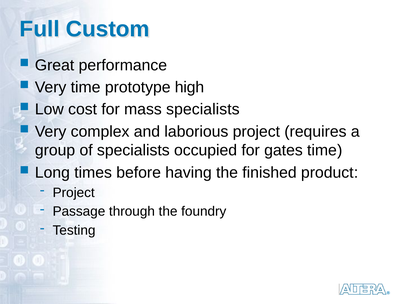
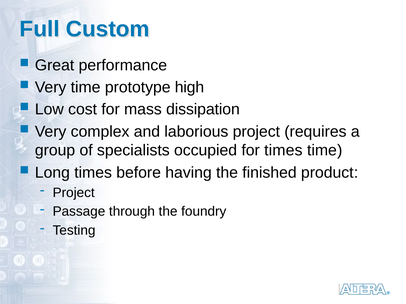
mass specialists: specialists -> dissipation
for gates: gates -> times
